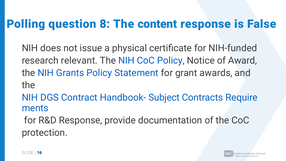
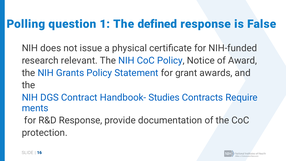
8: 8 -> 1
content: content -> defined
Subject: Subject -> Studies
